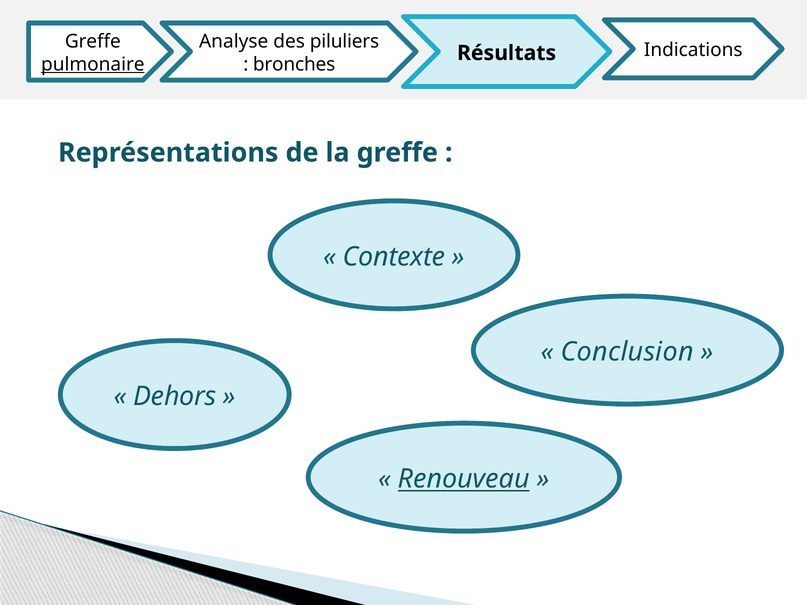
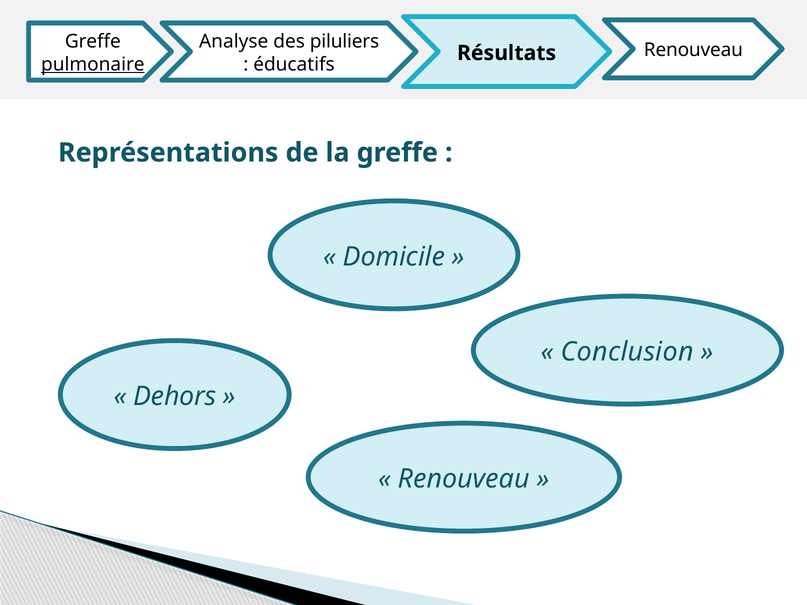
bronches: bronches -> éducatifs
Résultats Indications: Indications -> Renouveau
Contexte: Contexte -> Domicile
Renouveau at (464, 479) underline: present -> none
